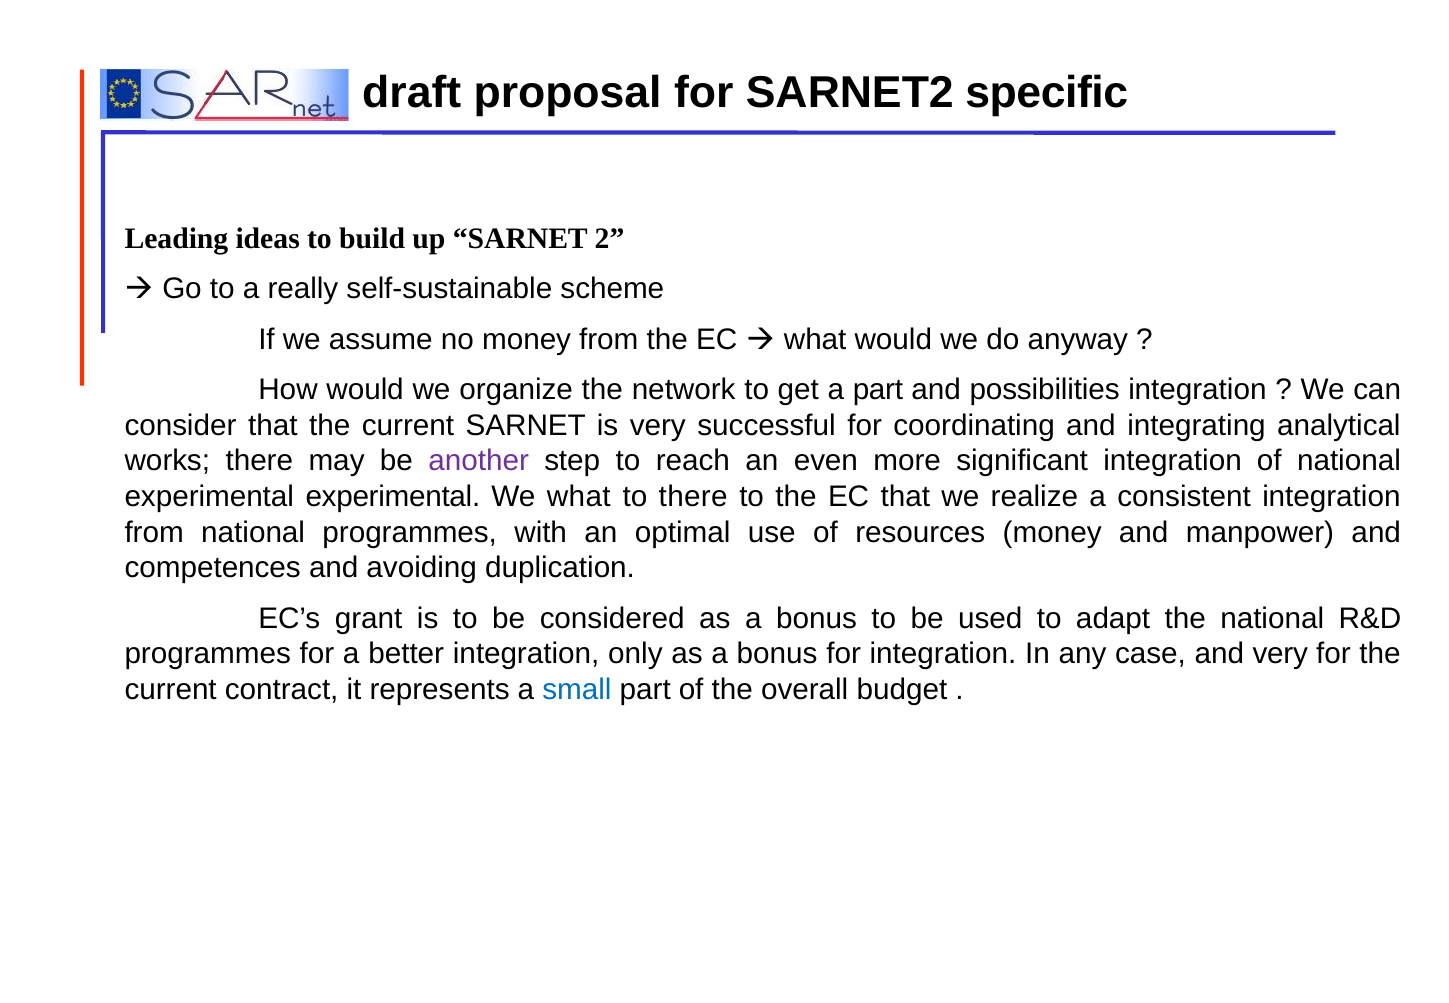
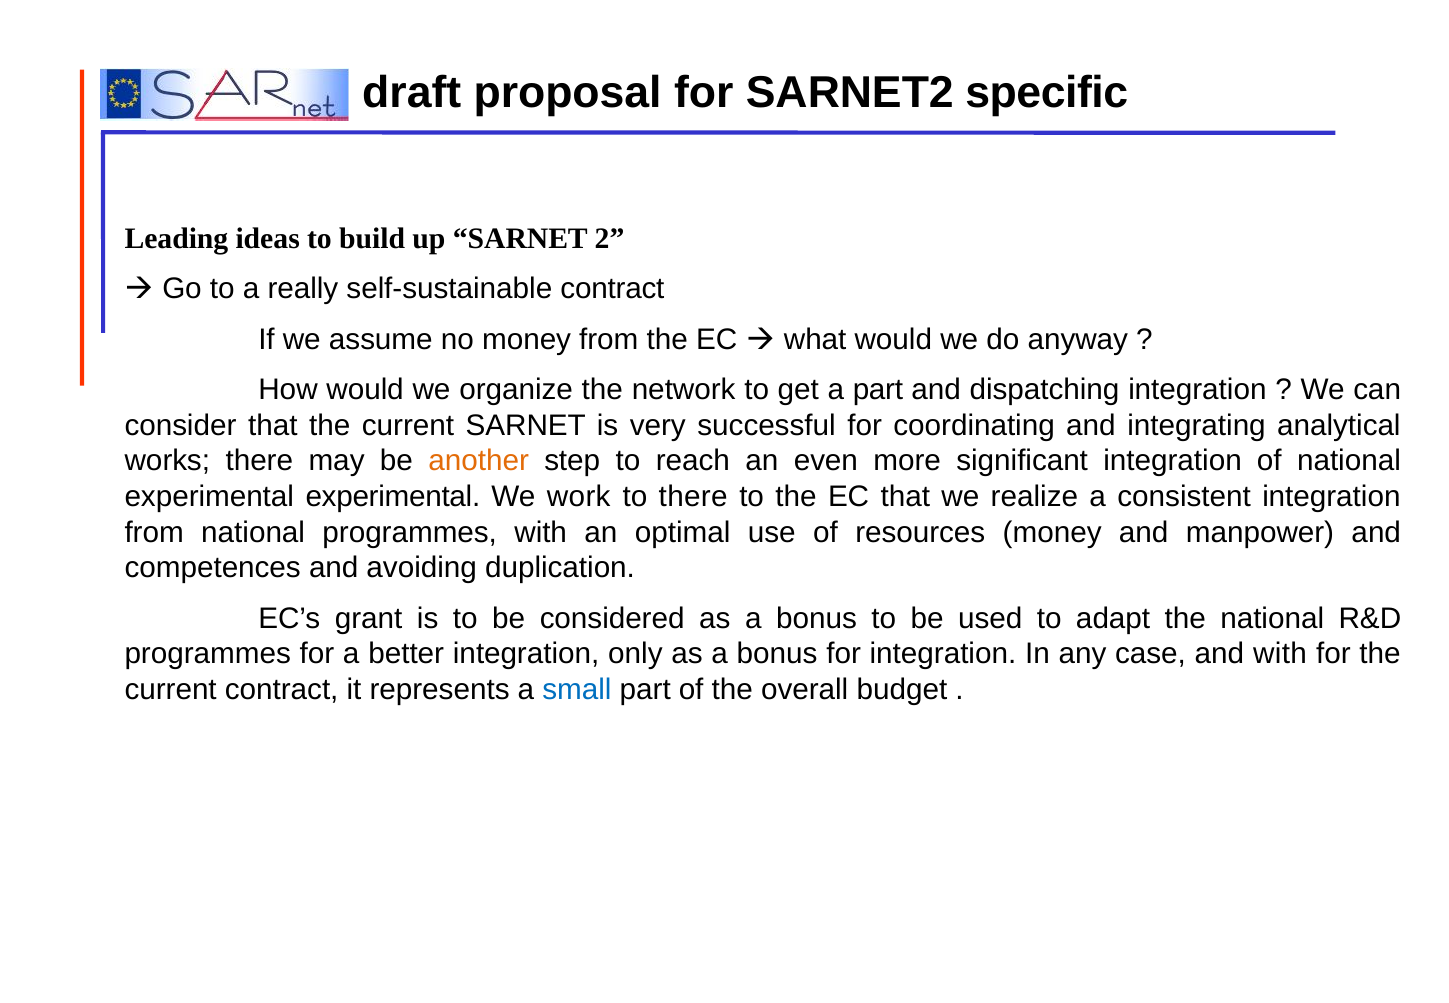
self-sustainable scheme: scheme -> contract
possibilities: possibilities -> dispatching
another colour: purple -> orange
We what: what -> work
and very: very -> with
